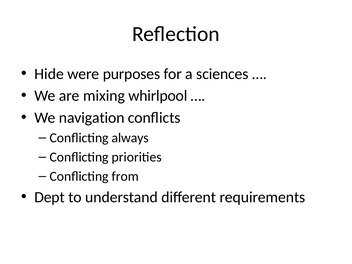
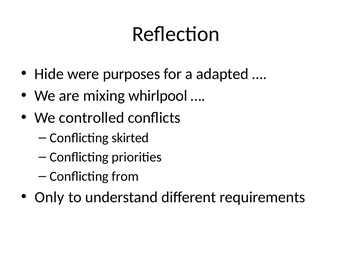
sciences: sciences -> adapted
navigation: navigation -> controlled
always: always -> skirted
Dept: Dept -> Only
